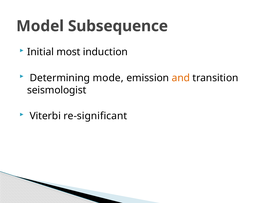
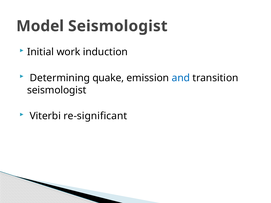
Model Subsequence: Subsequence -> Seismologist
most: most -> work
mode: mode -> quake
and colour: orange -> blue
